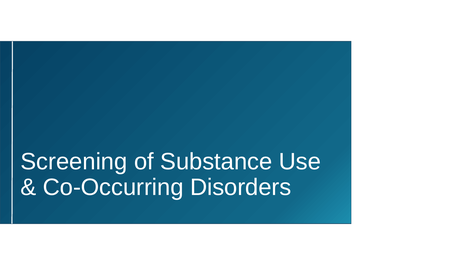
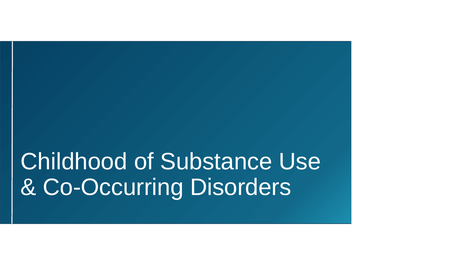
Screening: Screening -> Childhood
